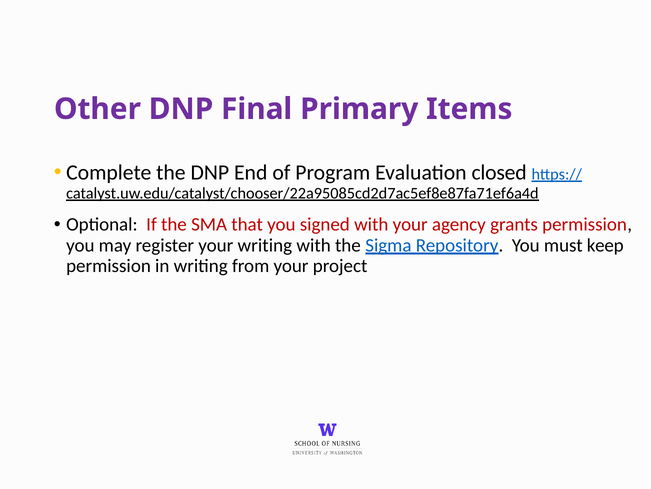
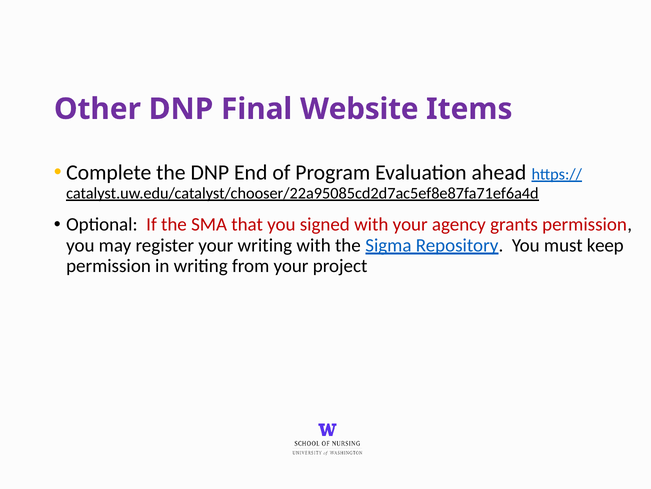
Primary: Primary -> Website
closed: closed -> ahead
